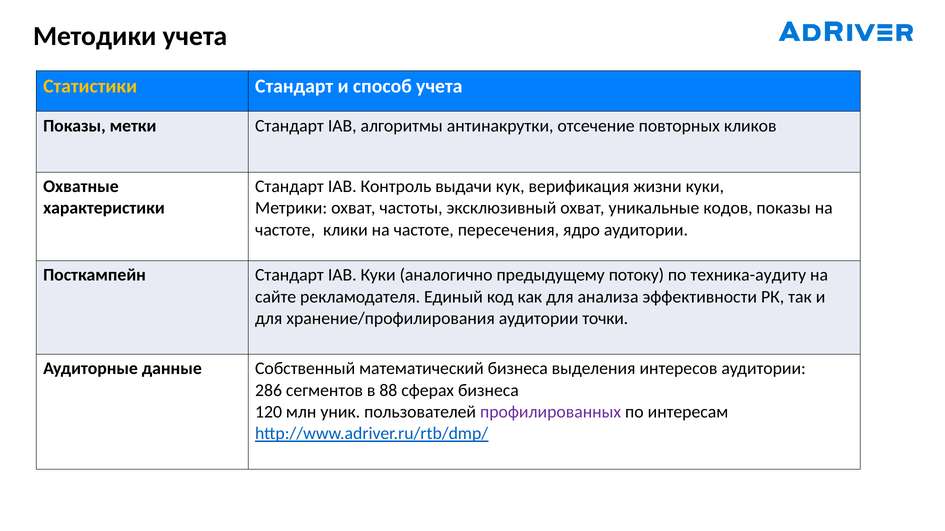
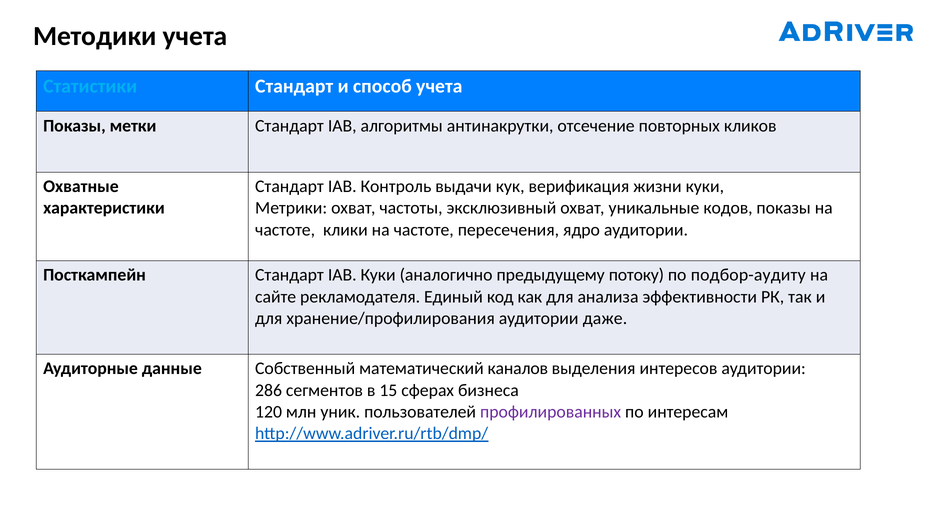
Статистики colour: yellow -> light blue
техника-аудиту: техника-аудиту -> подбор-аудиту
точки: точки -> даже
математический бизнеса: бизнеса -> каналов
88: 88 -> 15
